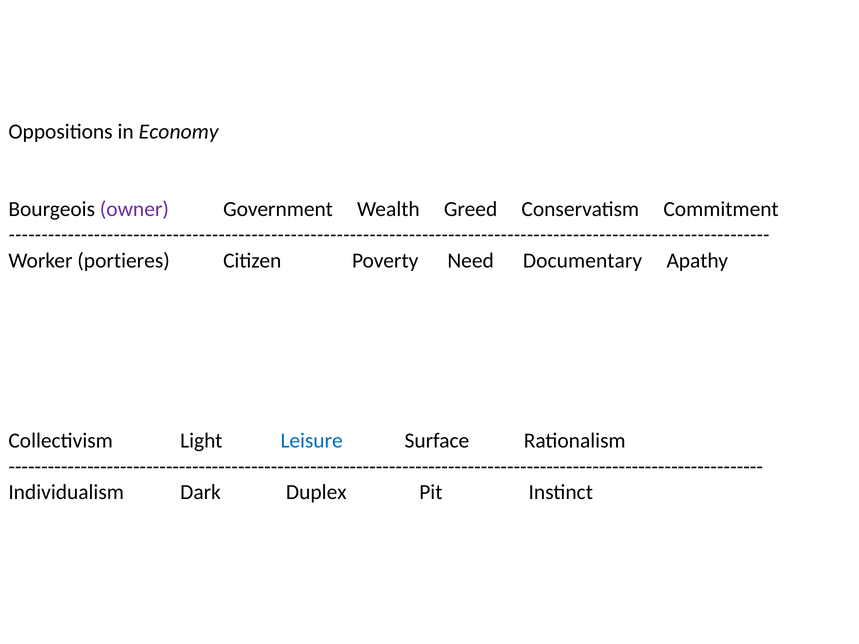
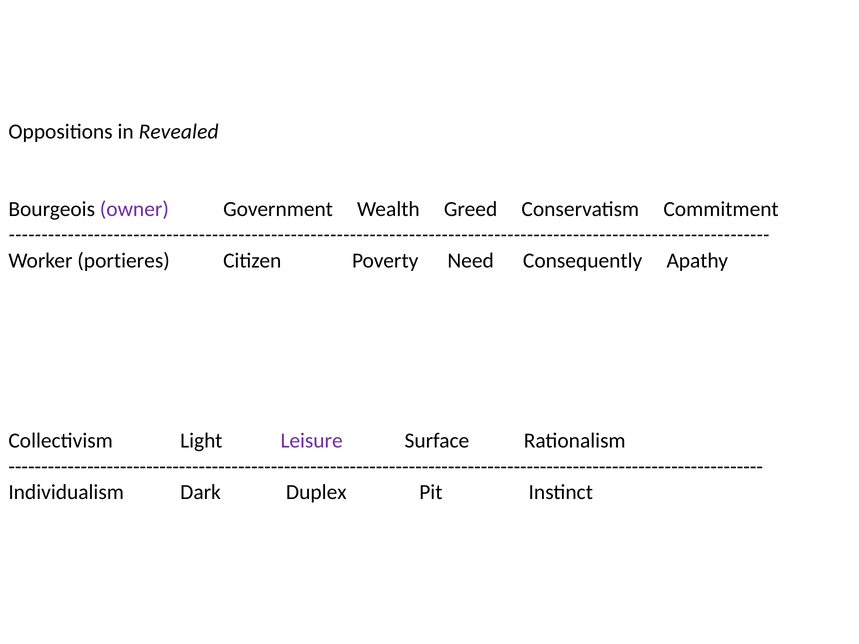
Economy: Economy -> Revealed
Documentary: Documentary -> Consequently
Leisure colour: blue -> purple
